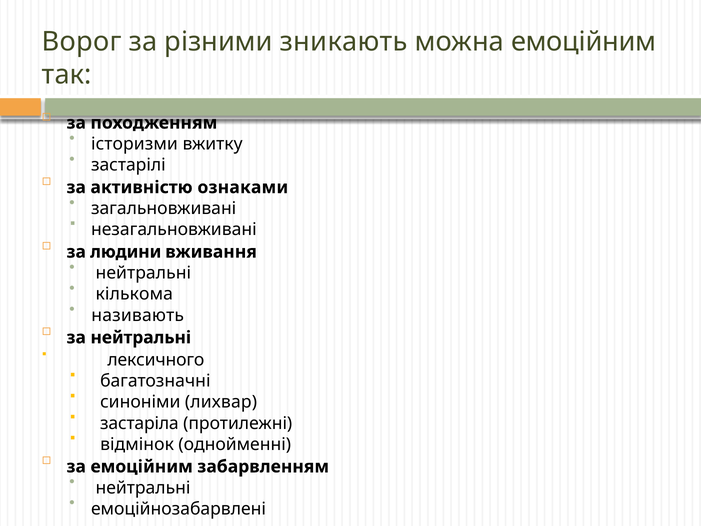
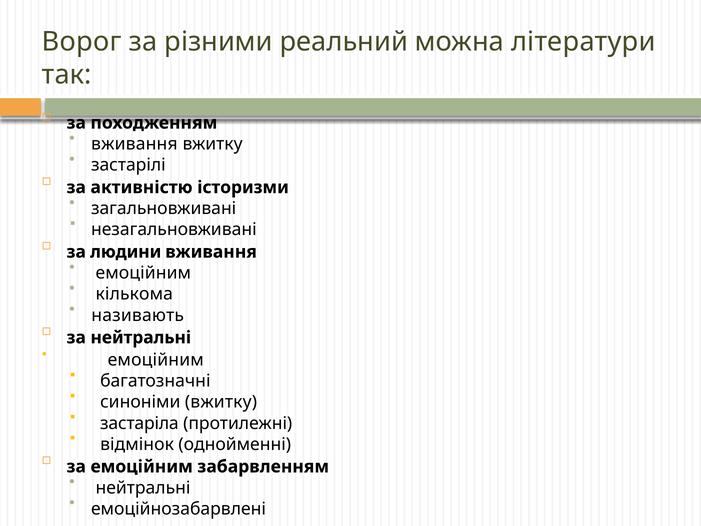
зникають: зникають -> реальний
можна емоційним: емоційним -> літератури
історизми at (134, 144): історизми -> вживання
ознаками: ознаками -> історизми
нейтральні at (143, 273): нейтральні -> емоційним
лексичного at (156, 360): лексичного -> емоційним
синоніми лихвар: лихвар -> вжитку
